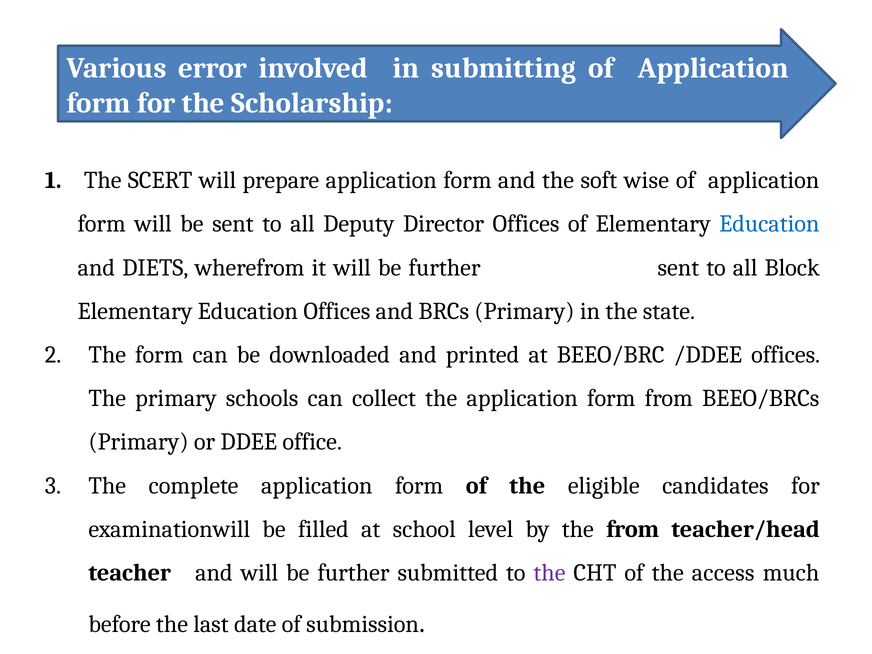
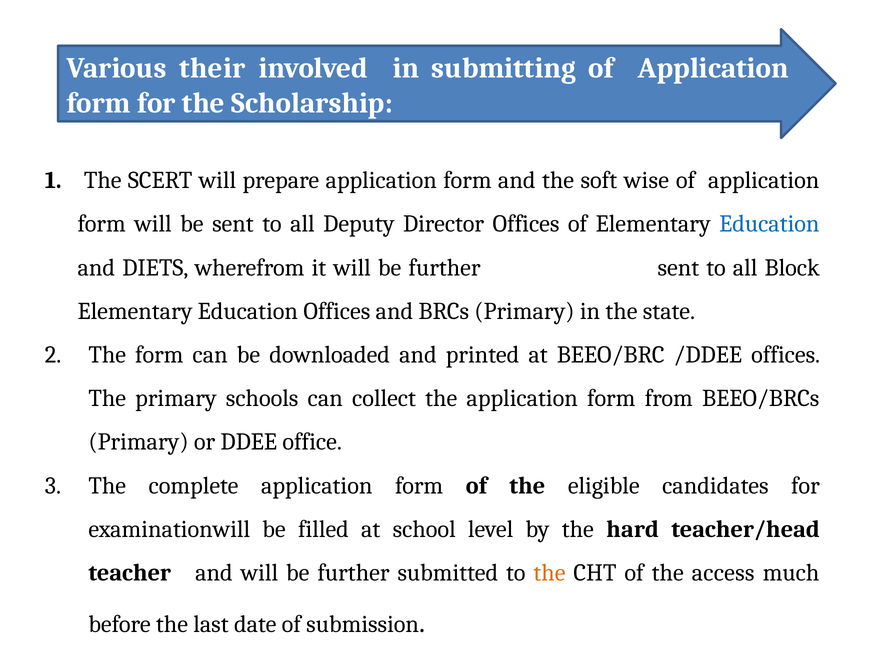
error: error -> their
the from: from -> hard
the at (549, 573) colour: purple -> orange
